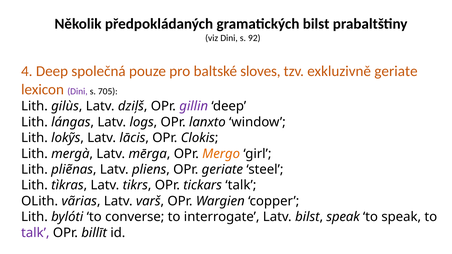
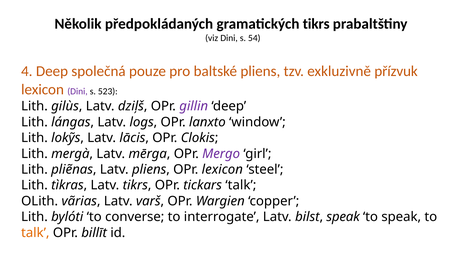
gramatických bilst: bilst -> tikrs
92: 92 -> 54
baltské sloves: sloves -> pliens
exkluzivně geriate: geriate -> přízvuk
705: 705 -> 523
Mergo colour: orange -> purple
OPr geriate: geriate -> lexicon
talk at (35, 233) colour: purple -> orange
